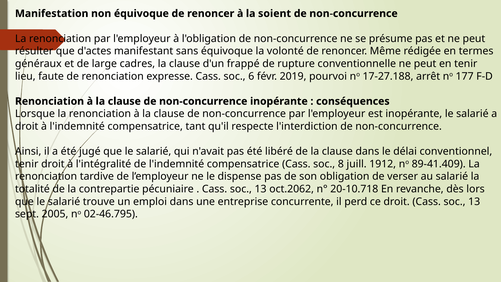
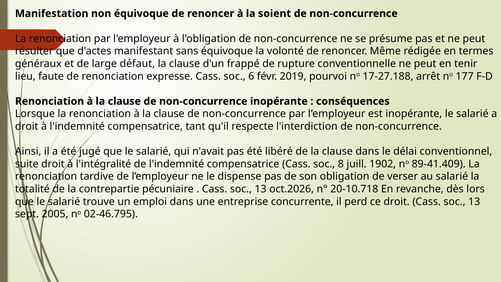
cadres: cadres -> défaut
tenir at (27, 164): tenir -> suite
1912: 1912 -> 1902
oct.2062: oct.2062 -> oct.2026
